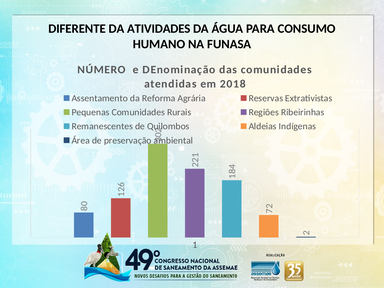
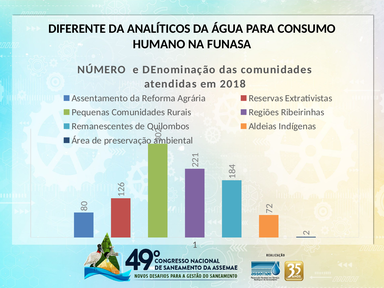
ATIVIDADES: ATIVIDADES -> ANALÍTICOS
